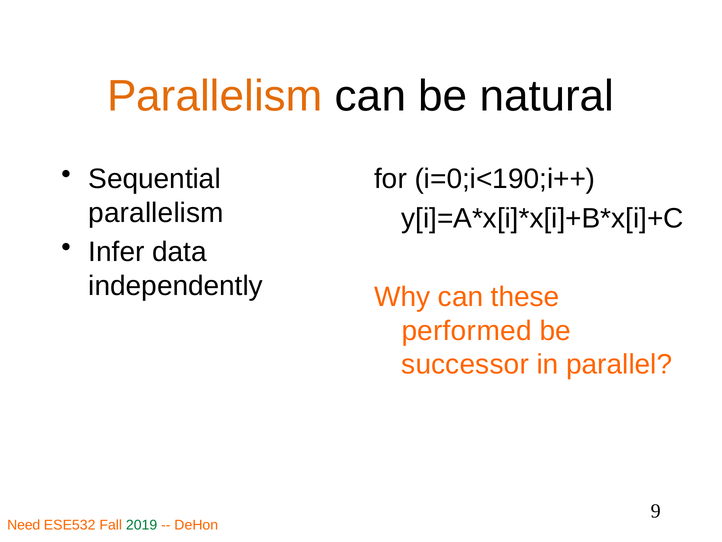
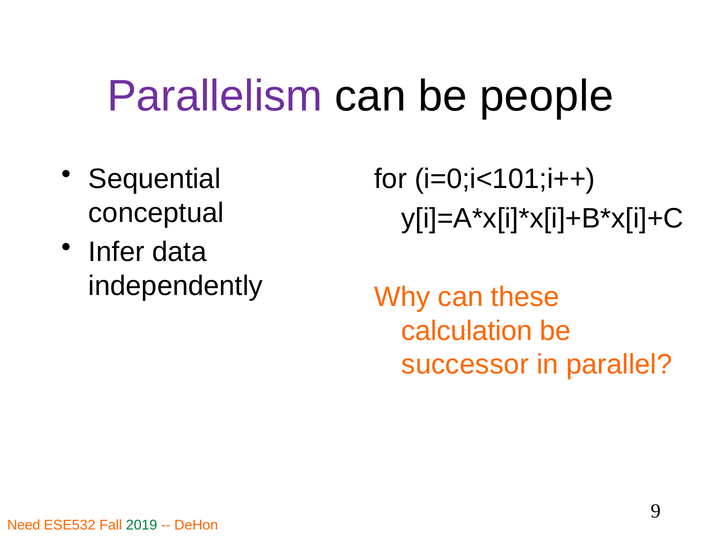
Parallelism at (215, 96) colour: orange -> purple
natural: natural -> people
i=0;i<190;i++: i=0;i<190;i++ -> i=0;i<101;i++
parallelism at (156, 213): parallelism -> conceptual
performed: performed -> calculation
